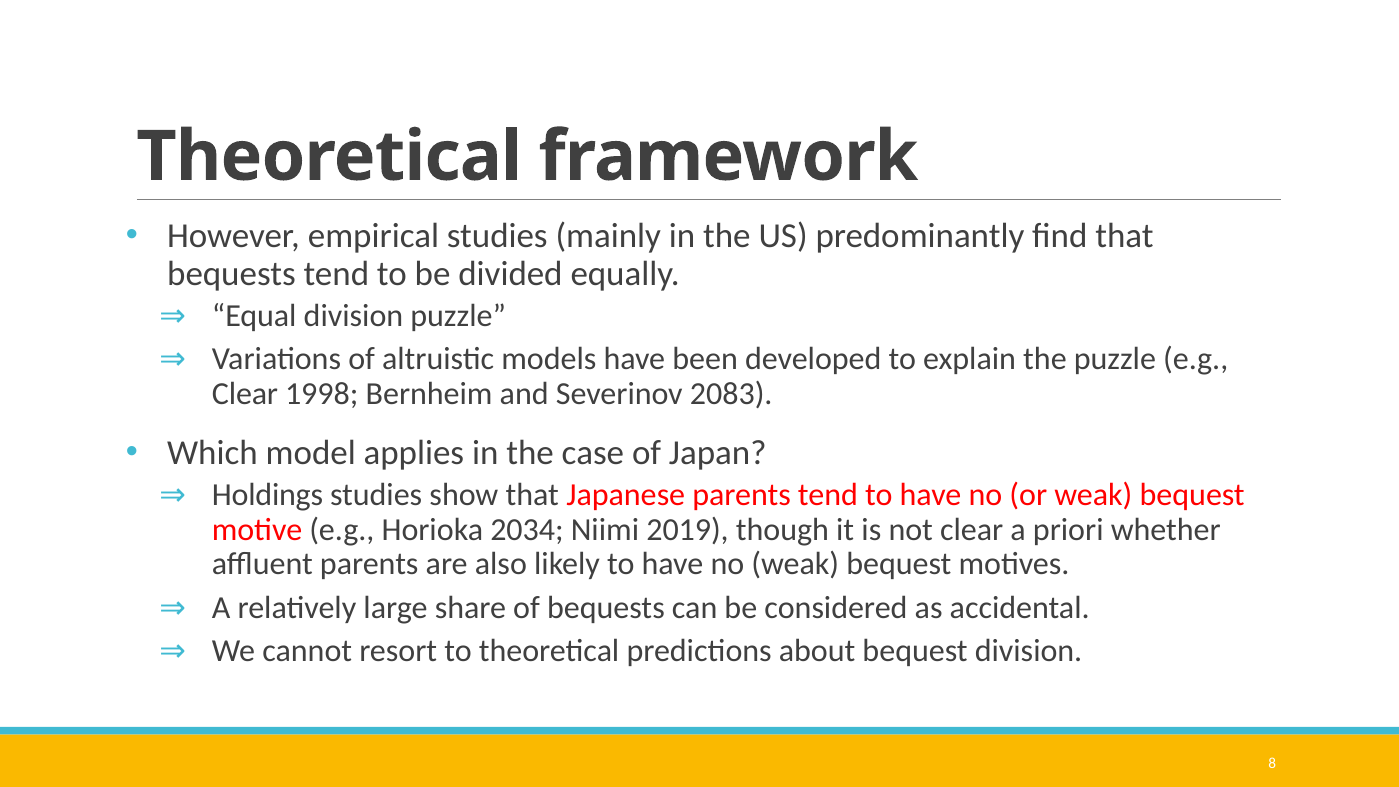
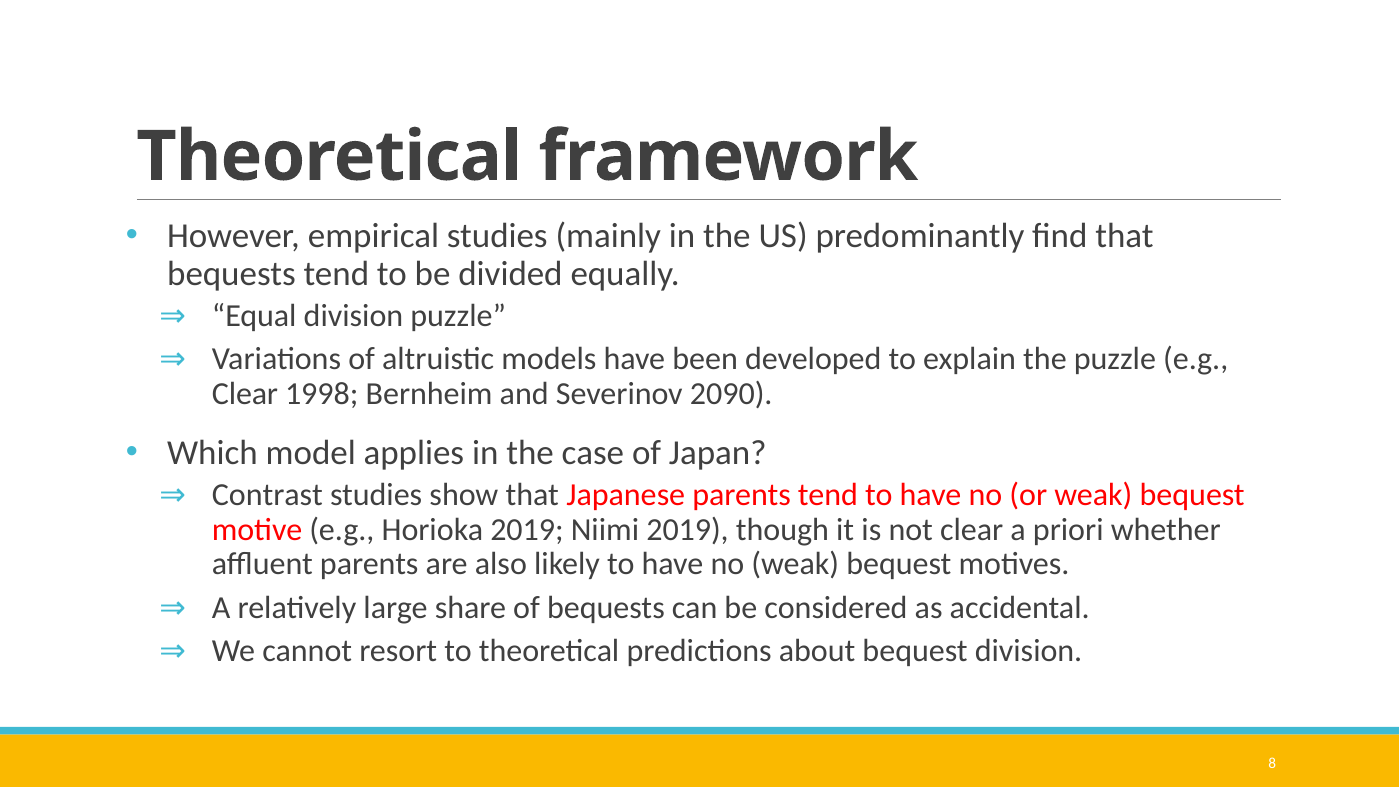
2083: 2083 -> 2090
Holdings: Holdings -> Contrast
Horioka 2034: 2034 -> 2019
